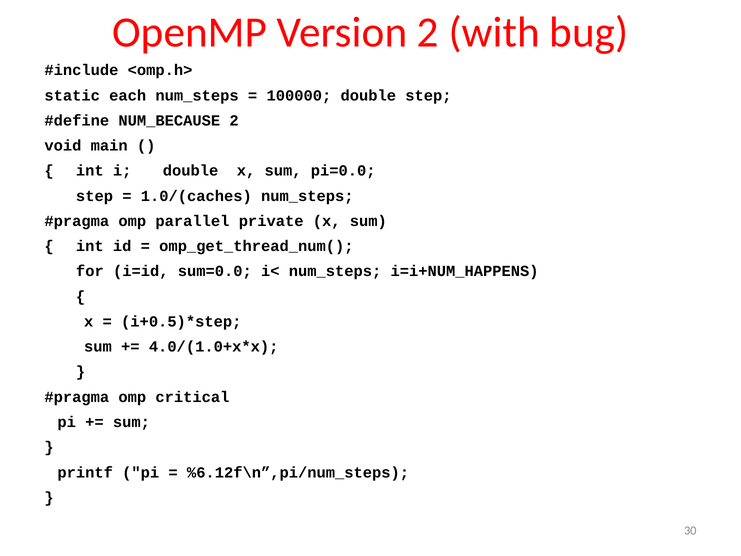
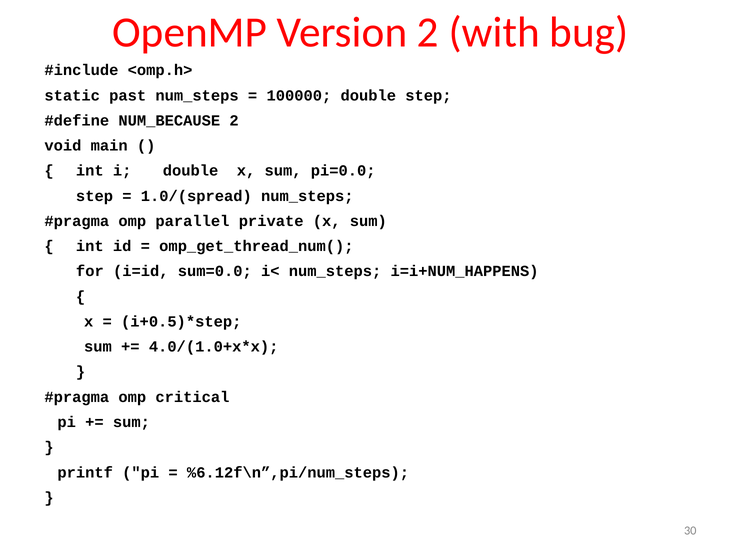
each: each -> past
1.0/(caches: 1.0/(caches -> 1.0/(spread
